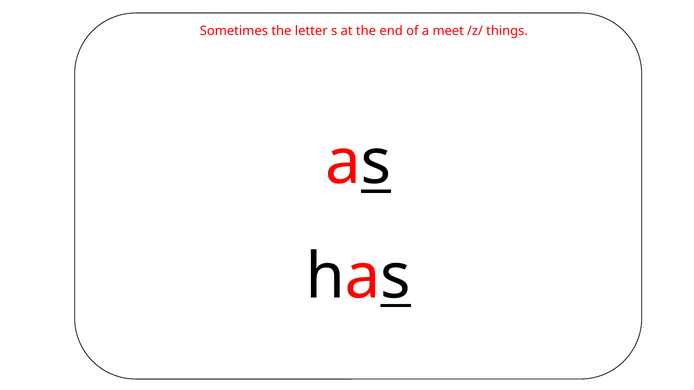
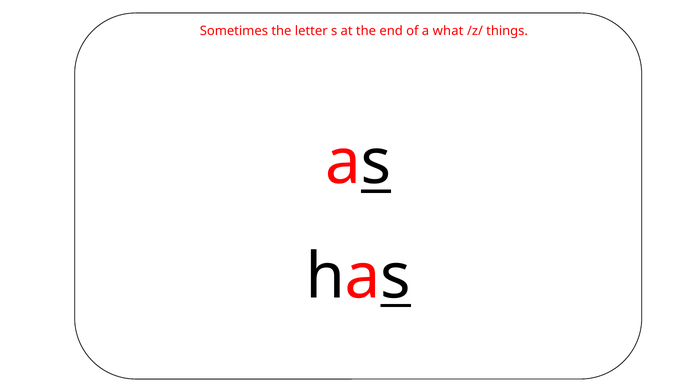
meet: meet -> what
